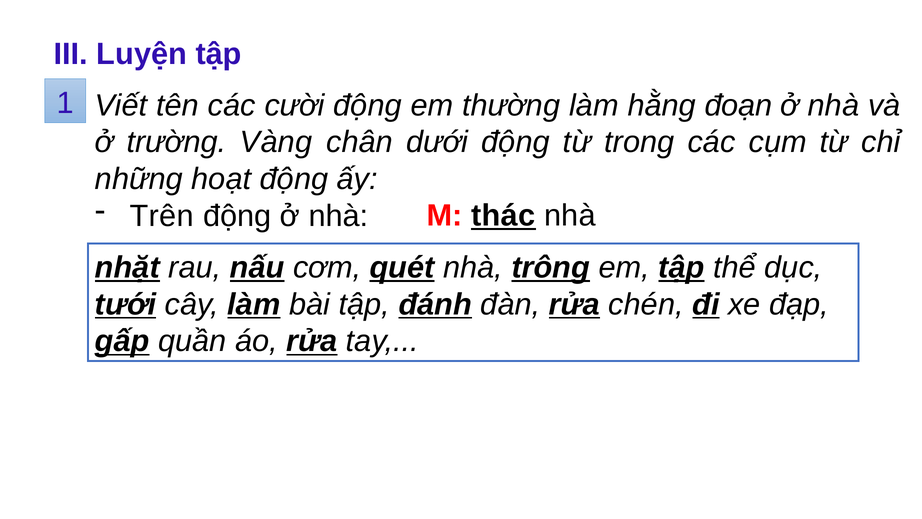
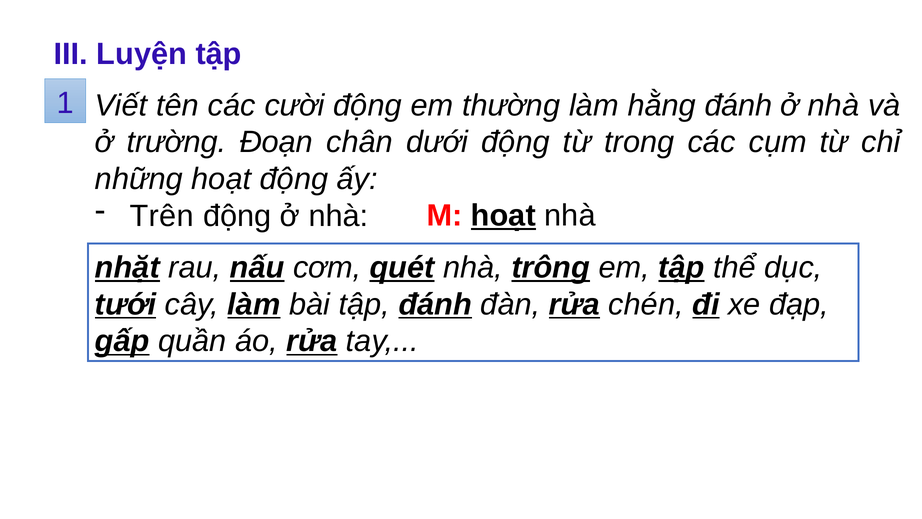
hằng đoạn: đoạn -> đánh
Vàng: Vàng -> Đoạn
M thác: thác -> hoạt
